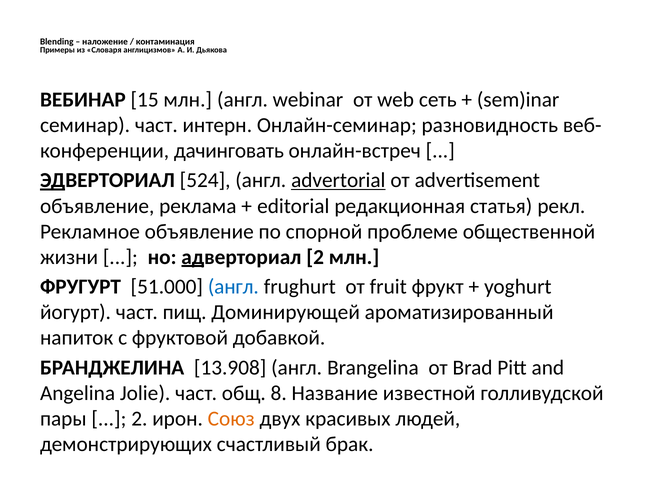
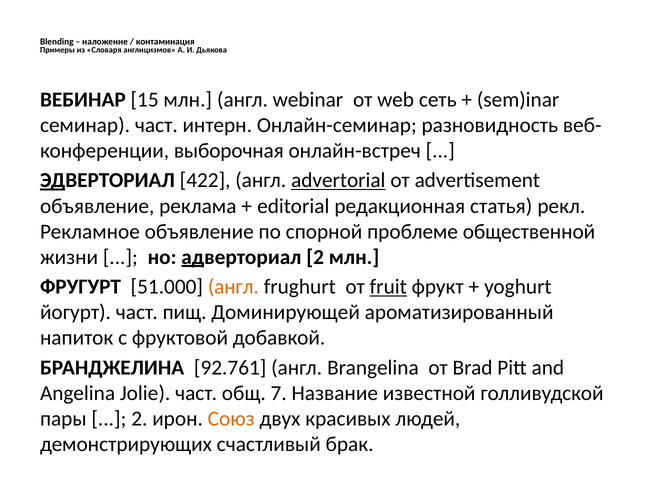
дачинговать: дачинговать -> выборочная
524: 524 -> 422
англ at (233, 287) colour: blue -> orange
fruit underline: none -> present
13.908: 13.908 -> 92.761
8: 8 -> 7
